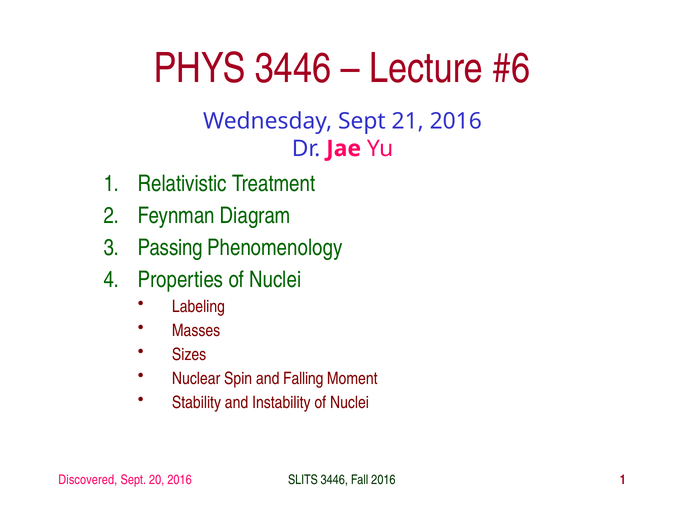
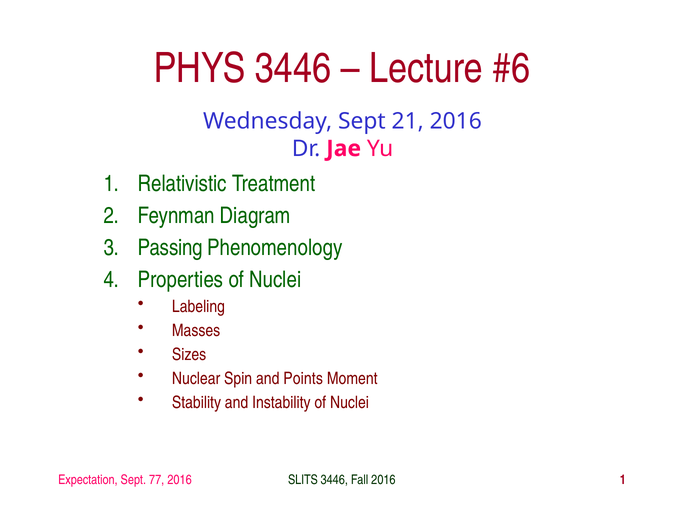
Falling: Falling -> Points
Discovered: Discovered -> Expectation
20: 20 -> 77
